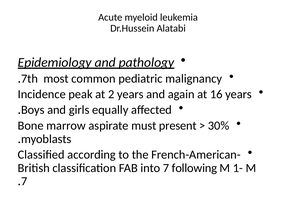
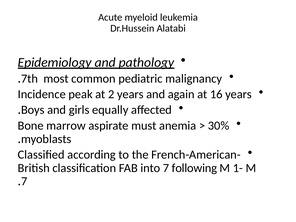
present: present -> anemia
